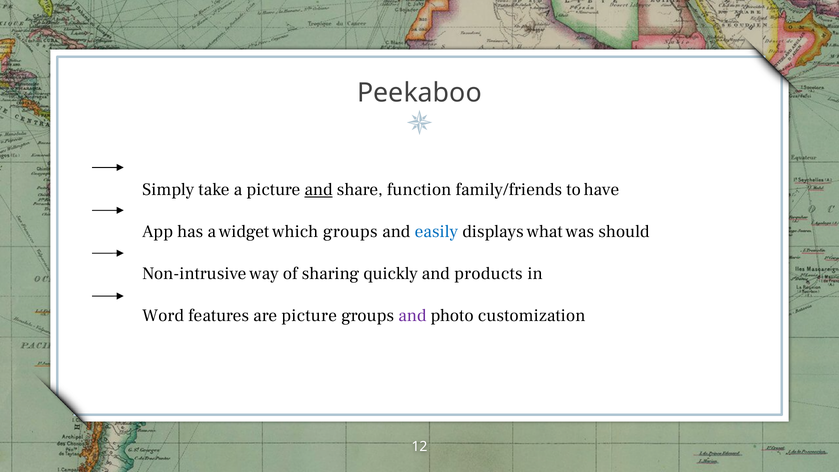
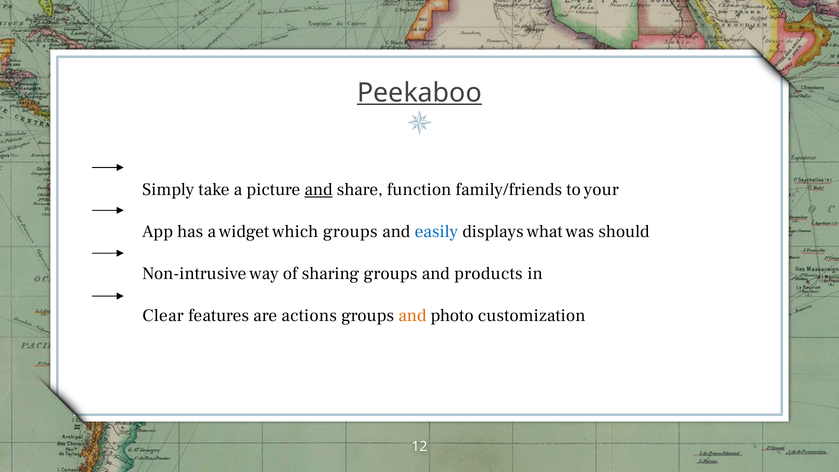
Peekaboo underline: none -> present
have: have -> your
sharing quickly: quickly -> groups
Word: Word -> Clear
are picture: picture -> actions
and at (412, 315) colour: purple -> orange
